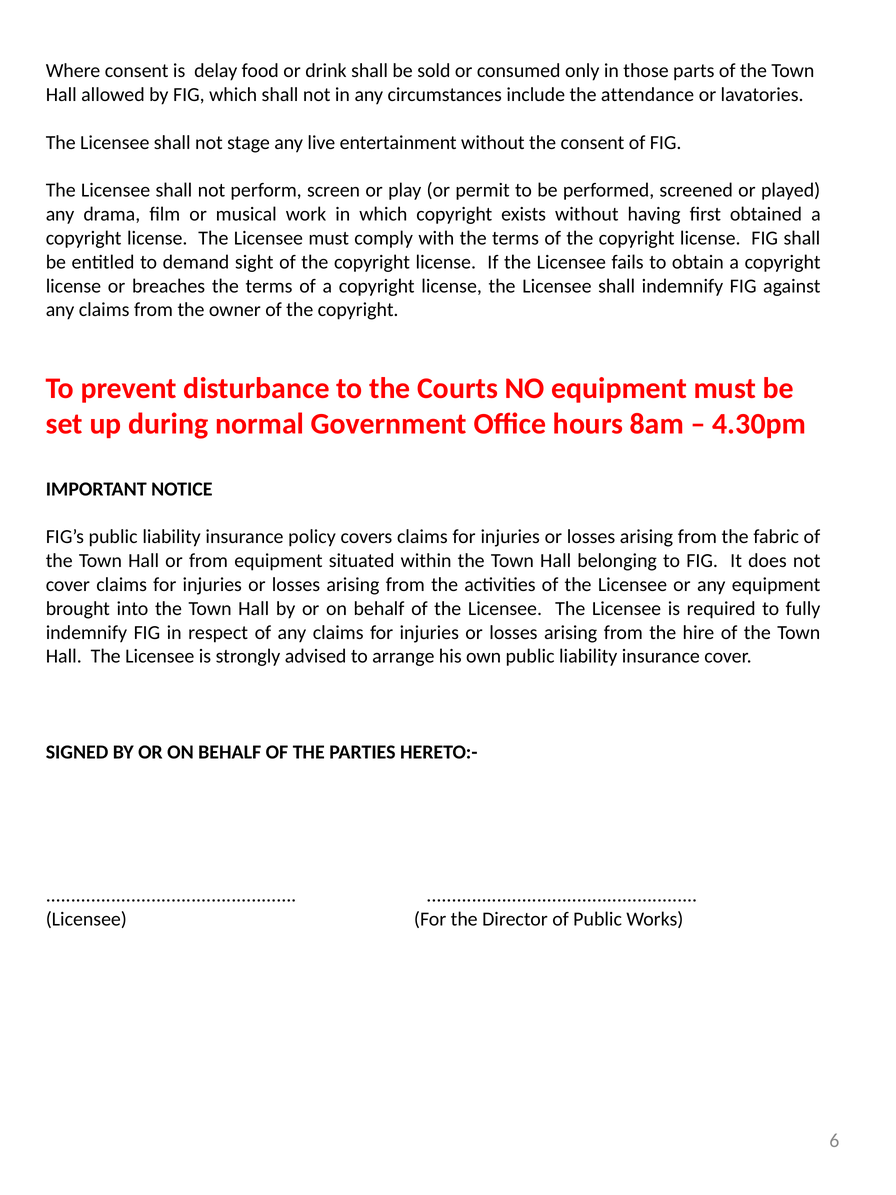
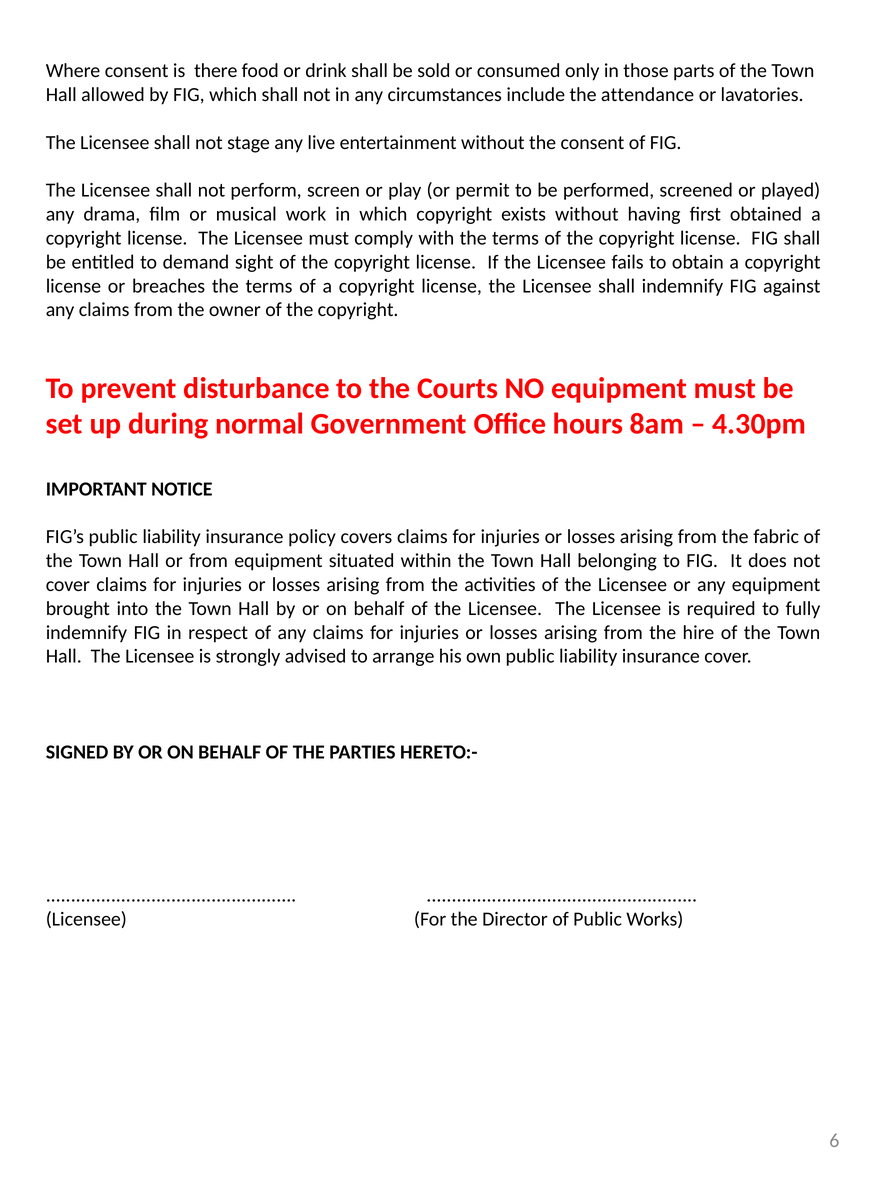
delay: delay -> there
